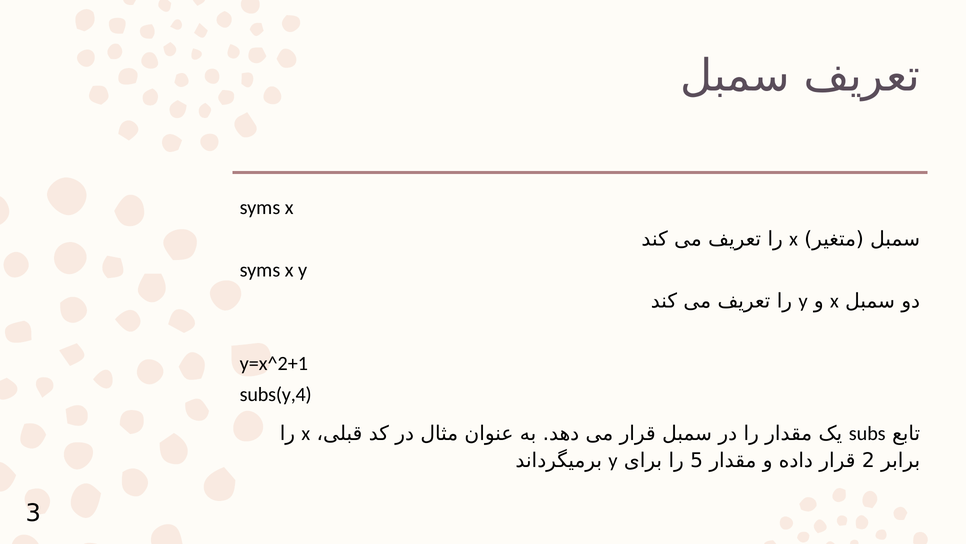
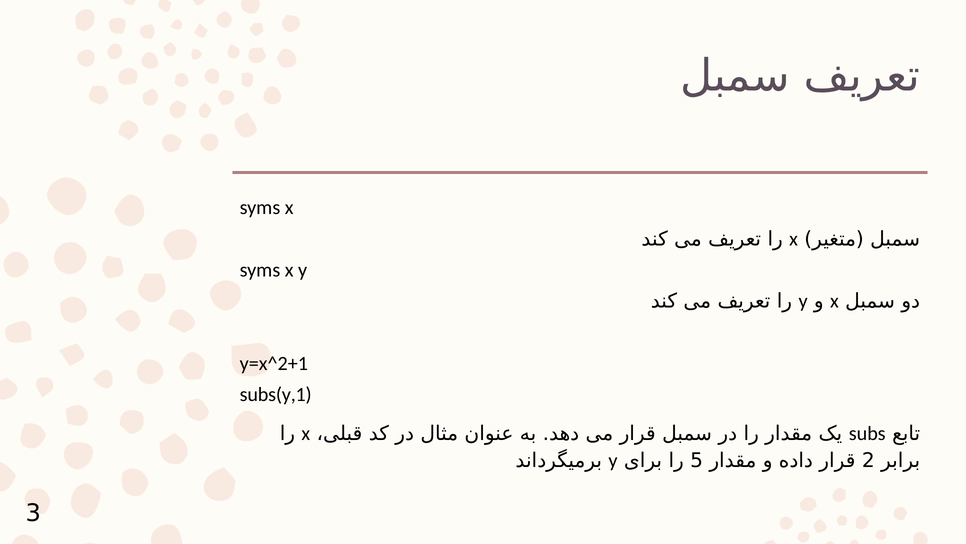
subs(y,4: subs(y,4 -> subs(y,1
